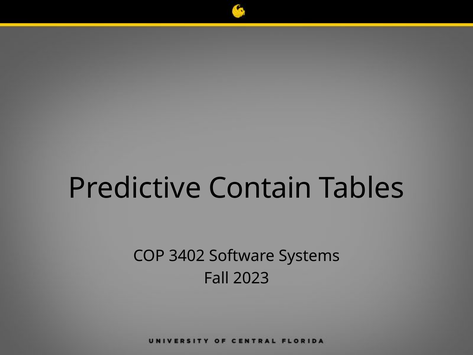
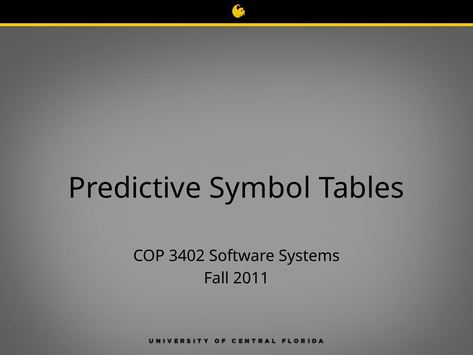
Contain: Contain -> Symbol
2023: 2023 -> 2011
